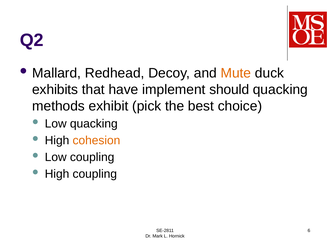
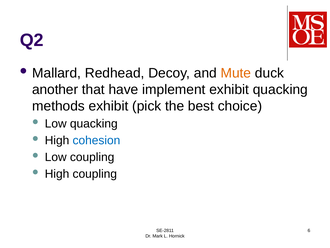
exhibits: exhibits -> another
implement should: should -> exhibit
cohesion colour: orange -> blue
